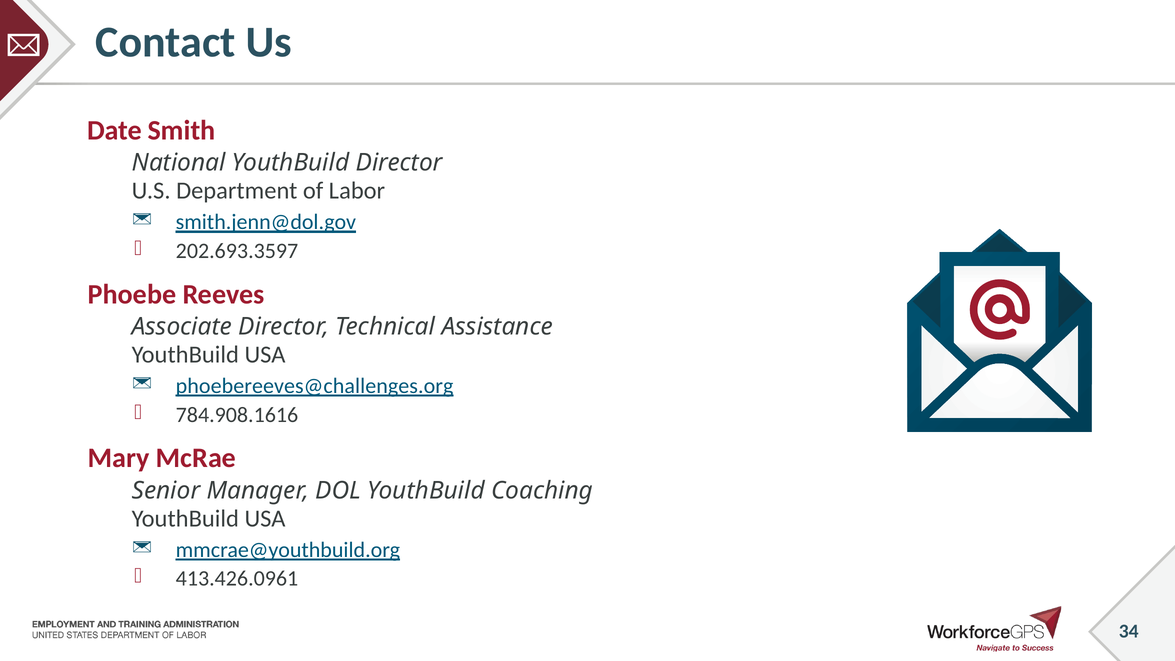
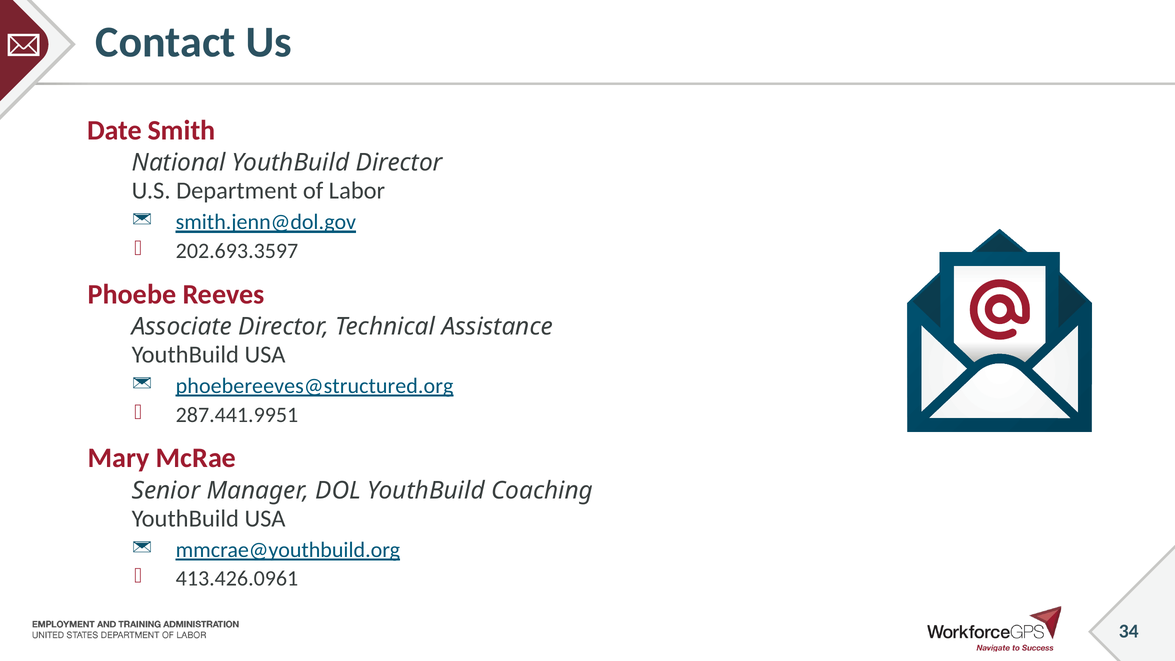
phoebereeves@challenges.org: phoebereeves@challenges.org -> phoebereeves@structured.org
784.908.1616: 784.908.1616 -> 287.441.9951
